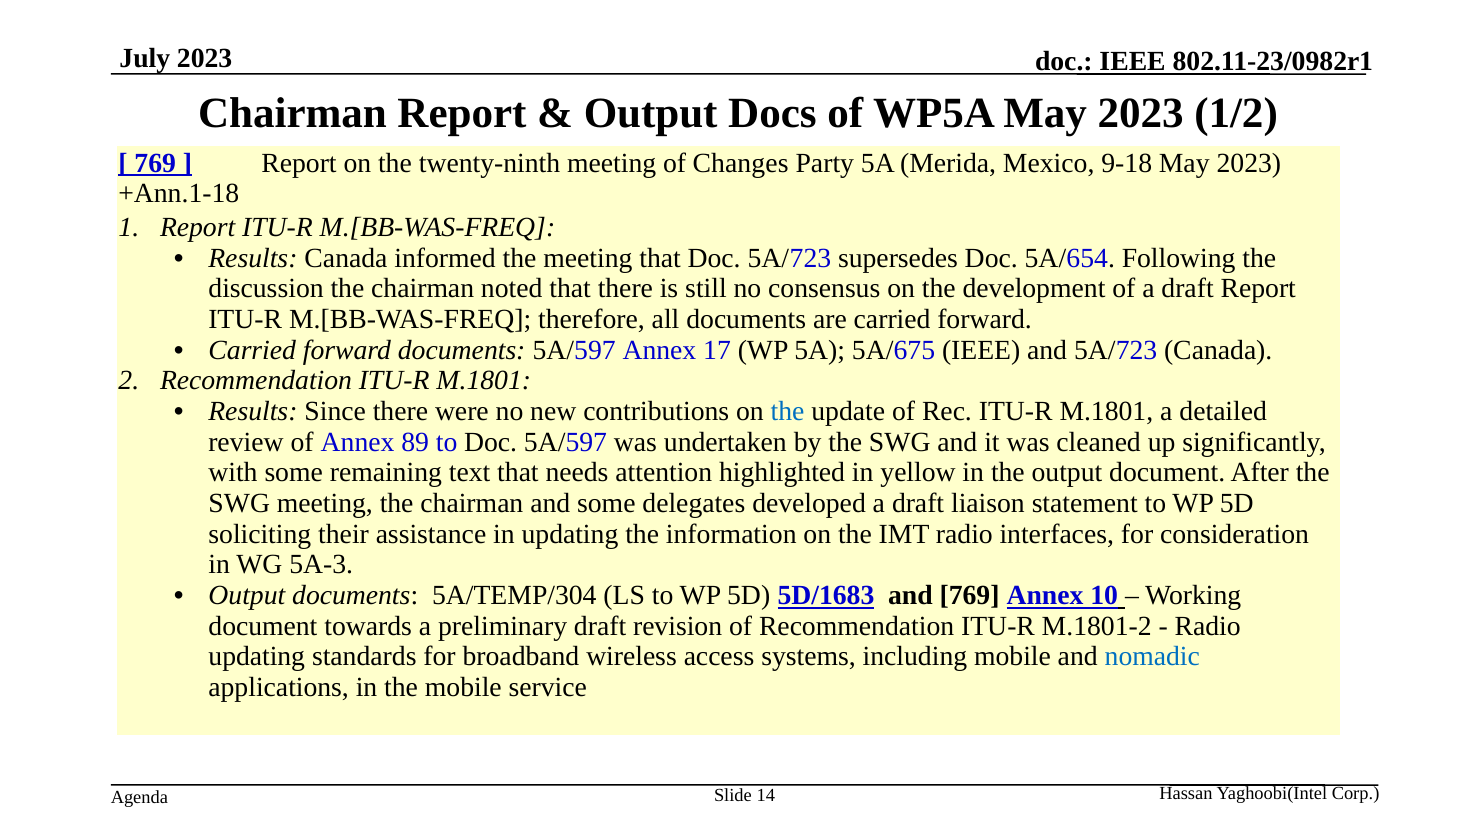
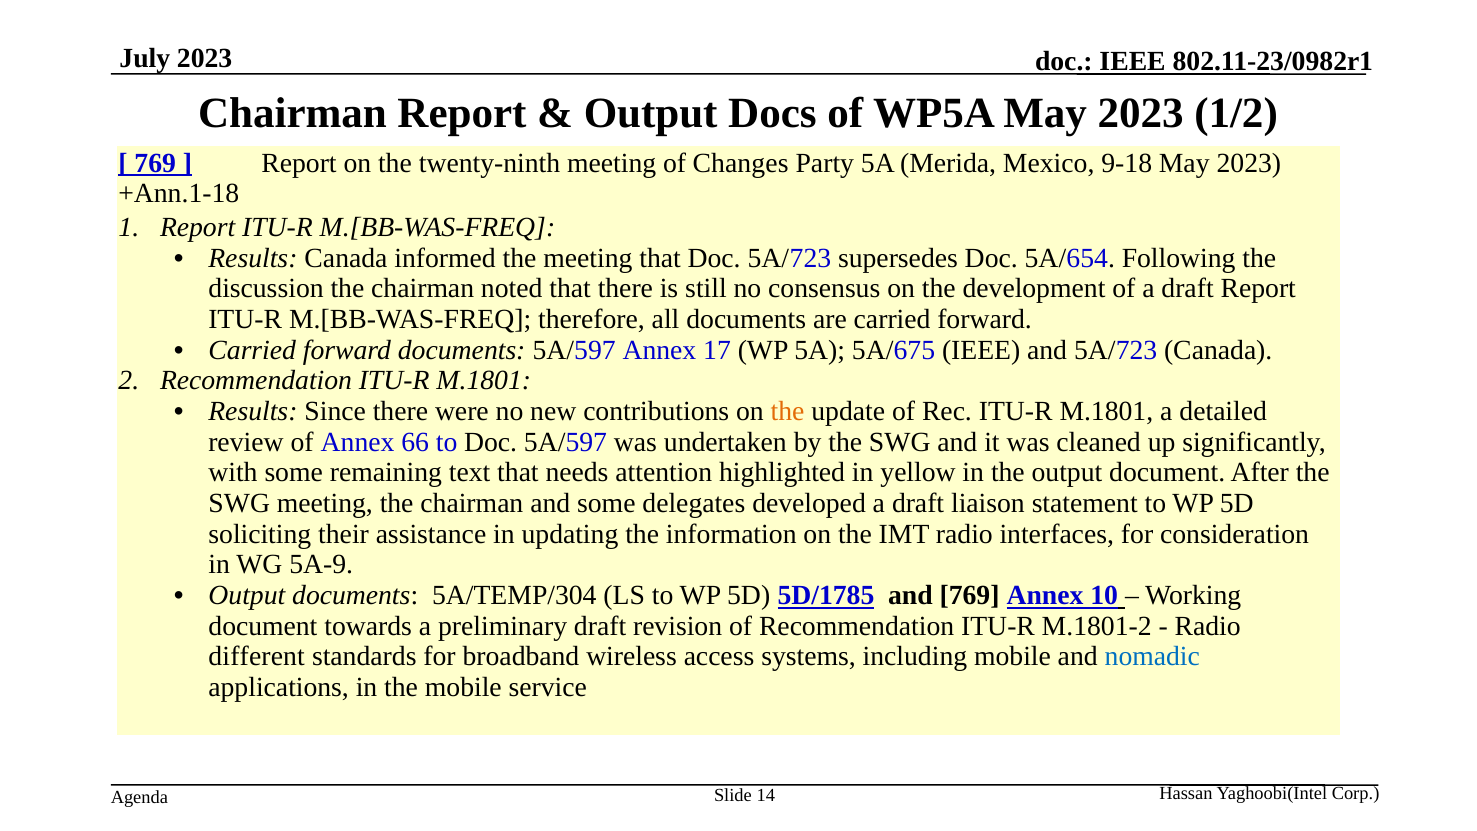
the at (788, 411) colour: blue -> orange
89: 89 -> 66
5A-3: 5A-3 -> 5A-9
5D/1683: 5D/1683 -> 5D/1785
updating at (257, 657): updating -> different
